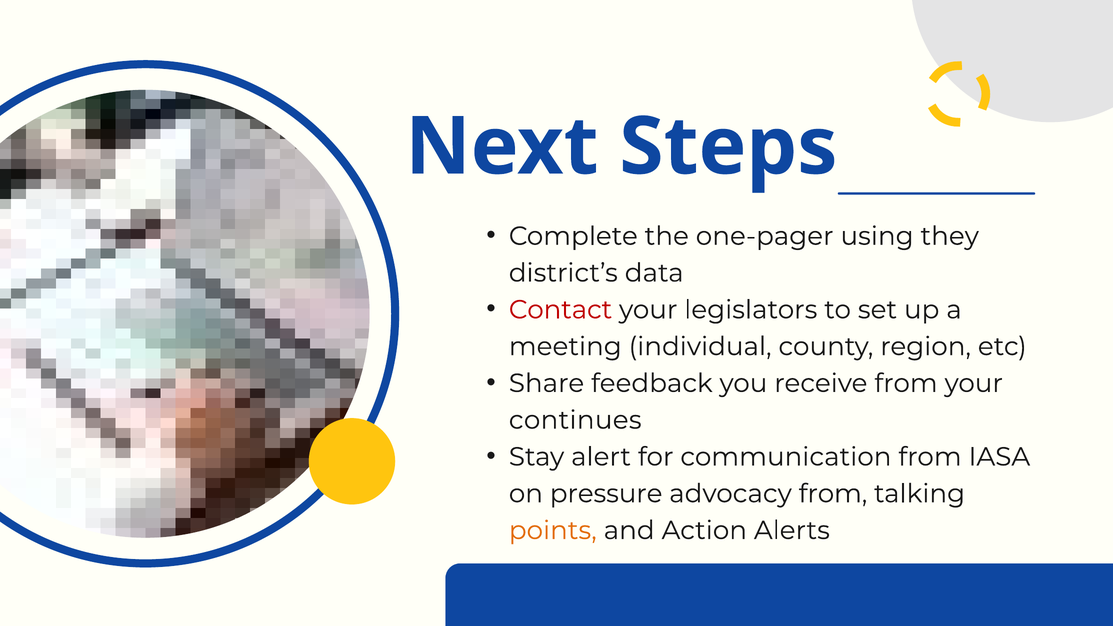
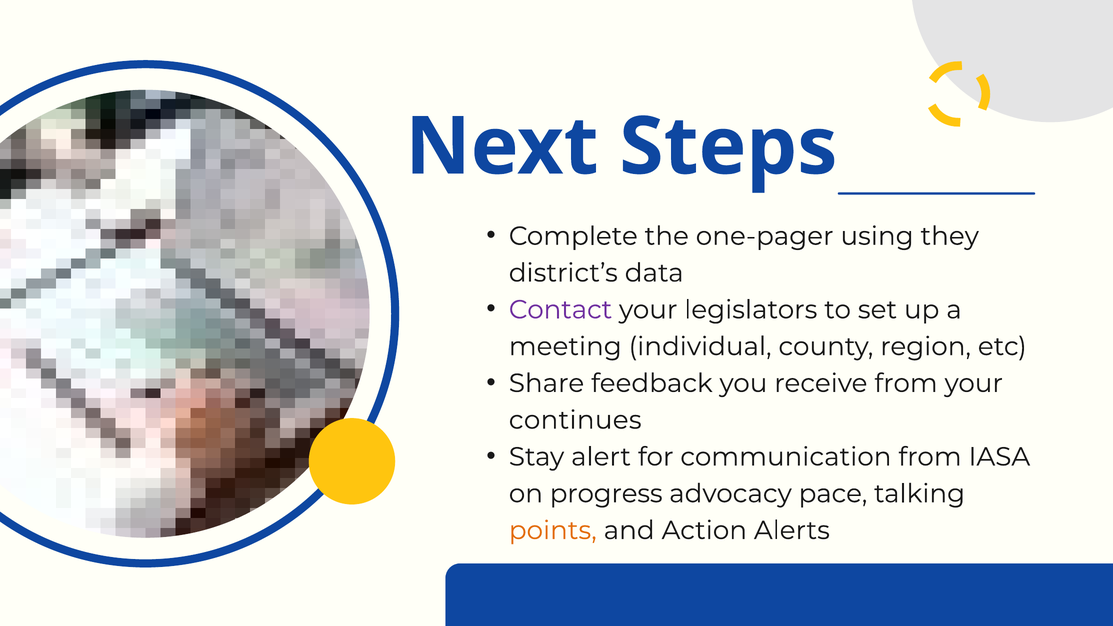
Contact colour: red -> purple
pressure: pressure -> progress
advocacy from: from -> pace
